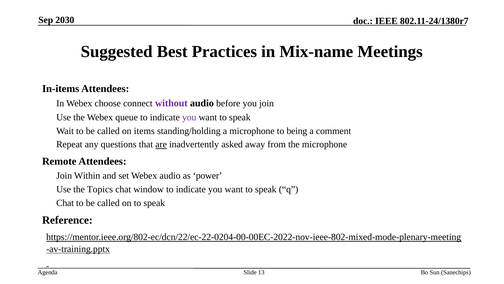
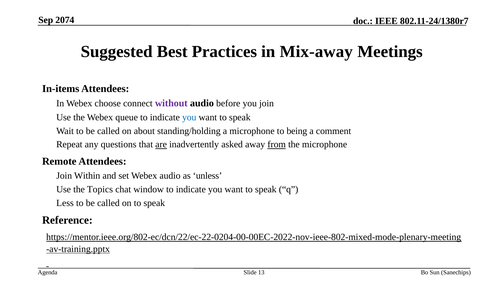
2030: 2030 -> 2074
Mix-name: Mix-name -> Mix-away
you at (189, 117) colour: purple -> blue
items: items -> about
from underline: none -> present
power: power -> unless
Chat at (65, 203): Chat -> Less
